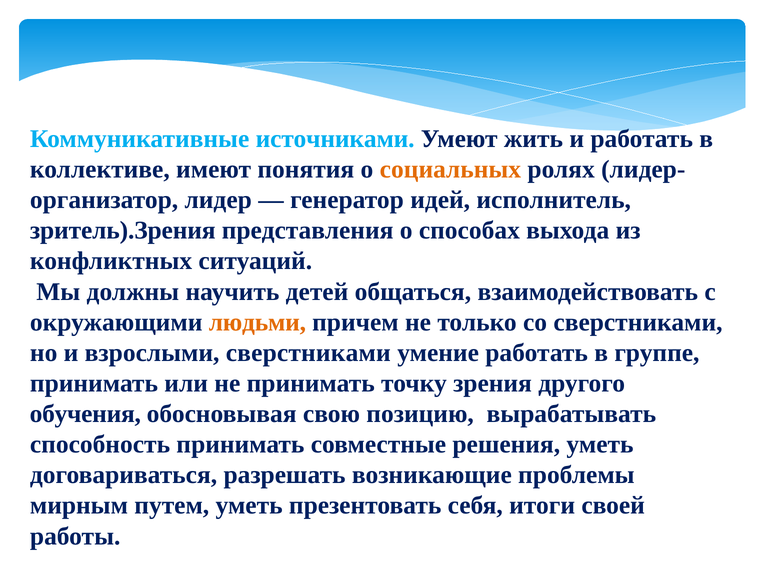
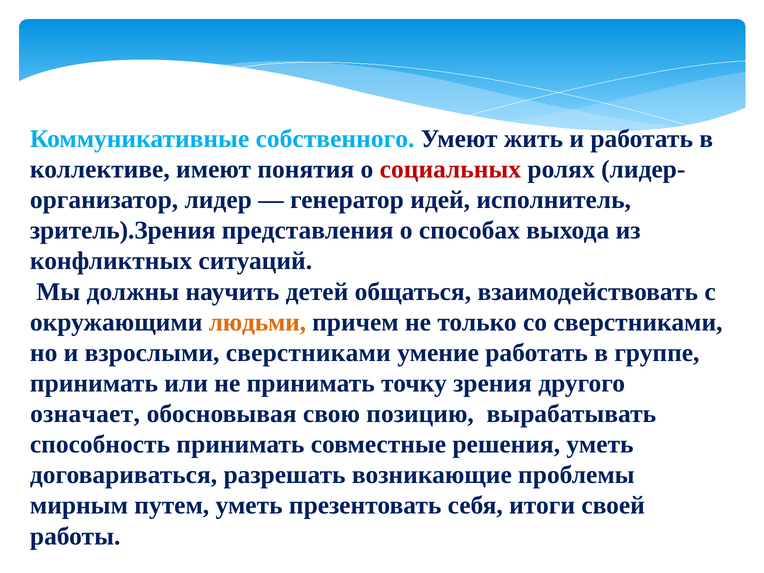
источниками: источниками -> собственного
социальных colour: orange -> red
обучения: обучения -> означает
